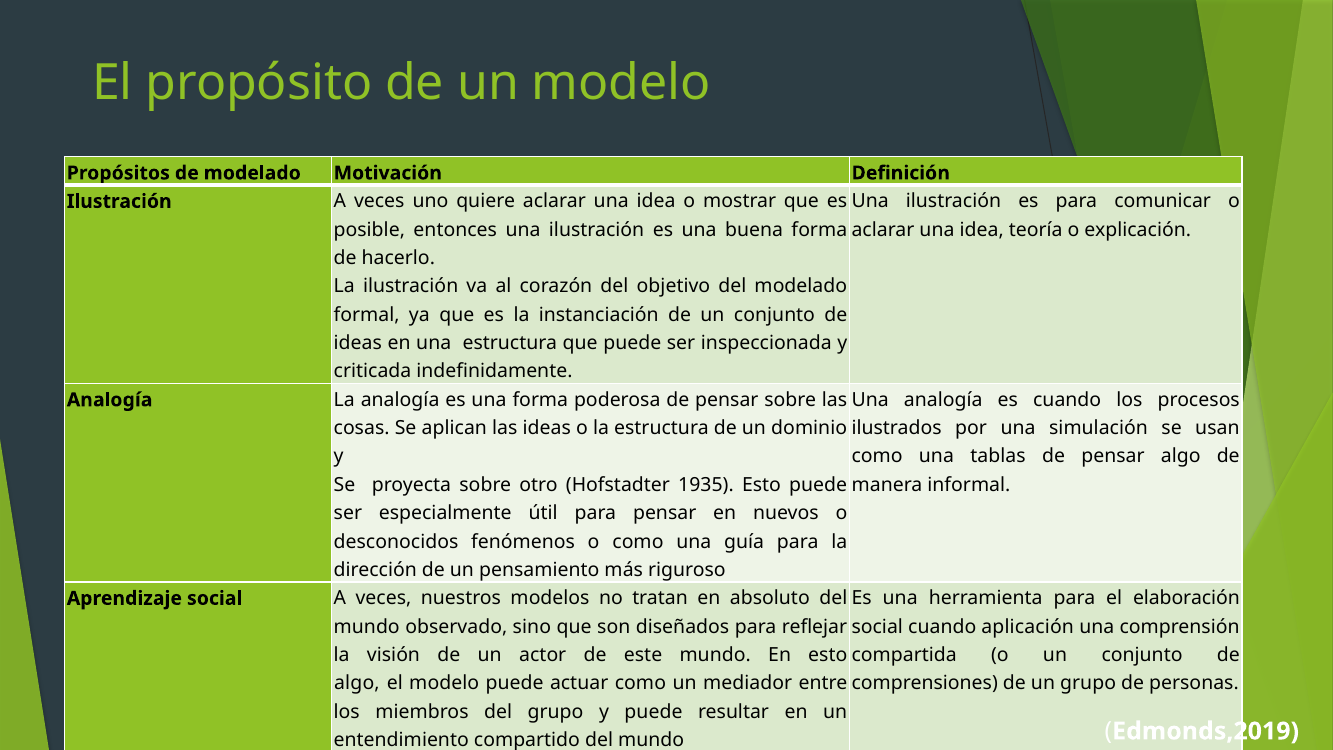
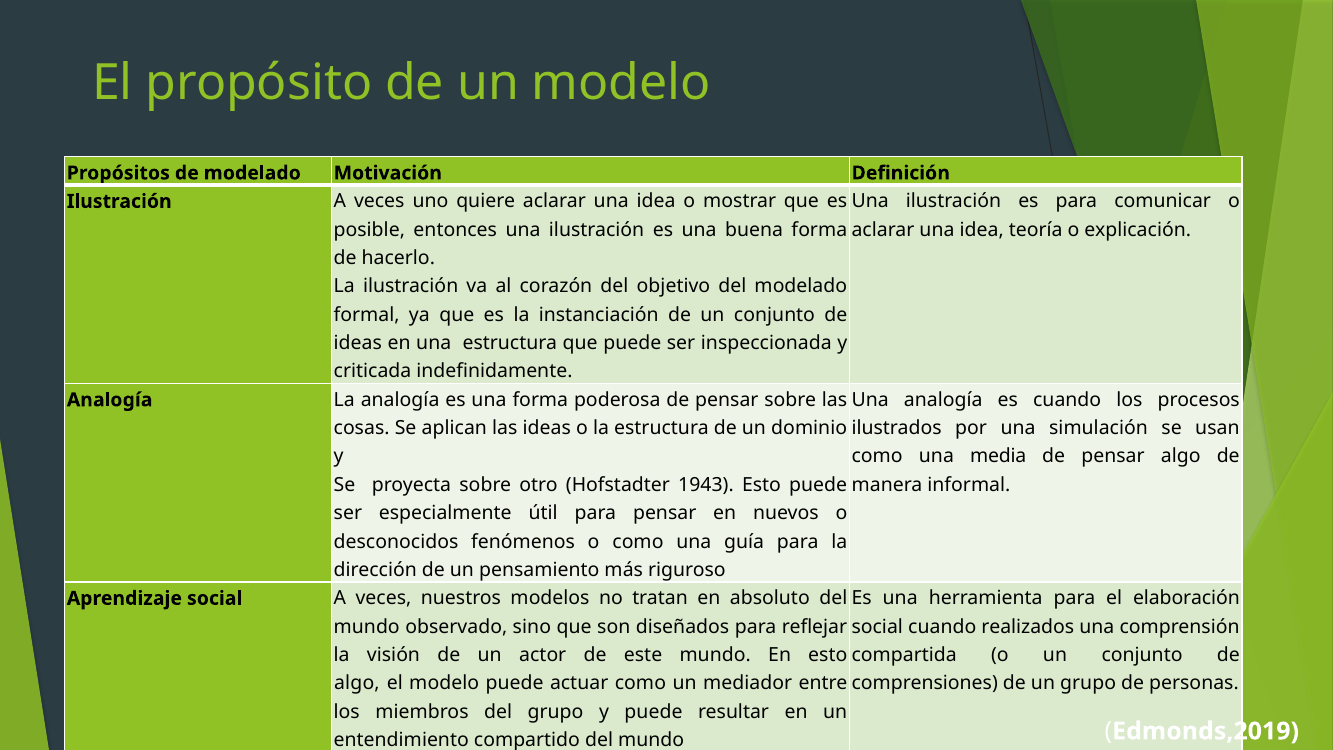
tablas: tablas -> media
1935: 1935 -> 1943
aplicación: aplicación -> realizados
